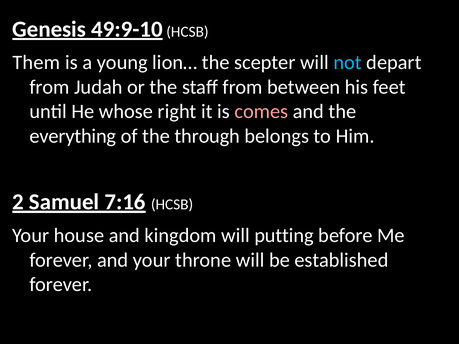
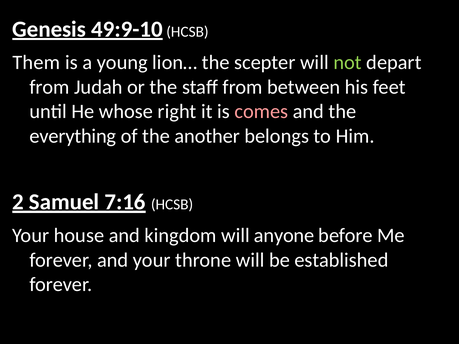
not colour: light blue -> light green
through: through -> another
putting: putting -> anyone
